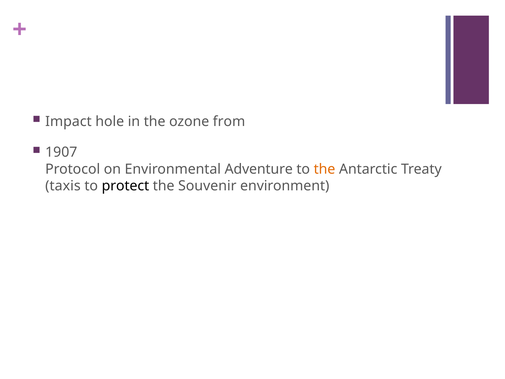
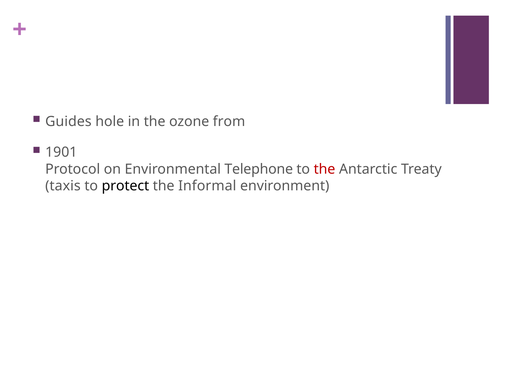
Impact: Impact -> Guides
1907: 1907 -> 1901
Adventure: Adventure -> Telephone
the at (325, 169) colour: orange -> red
Souvenir: Souvenir -> Informal
